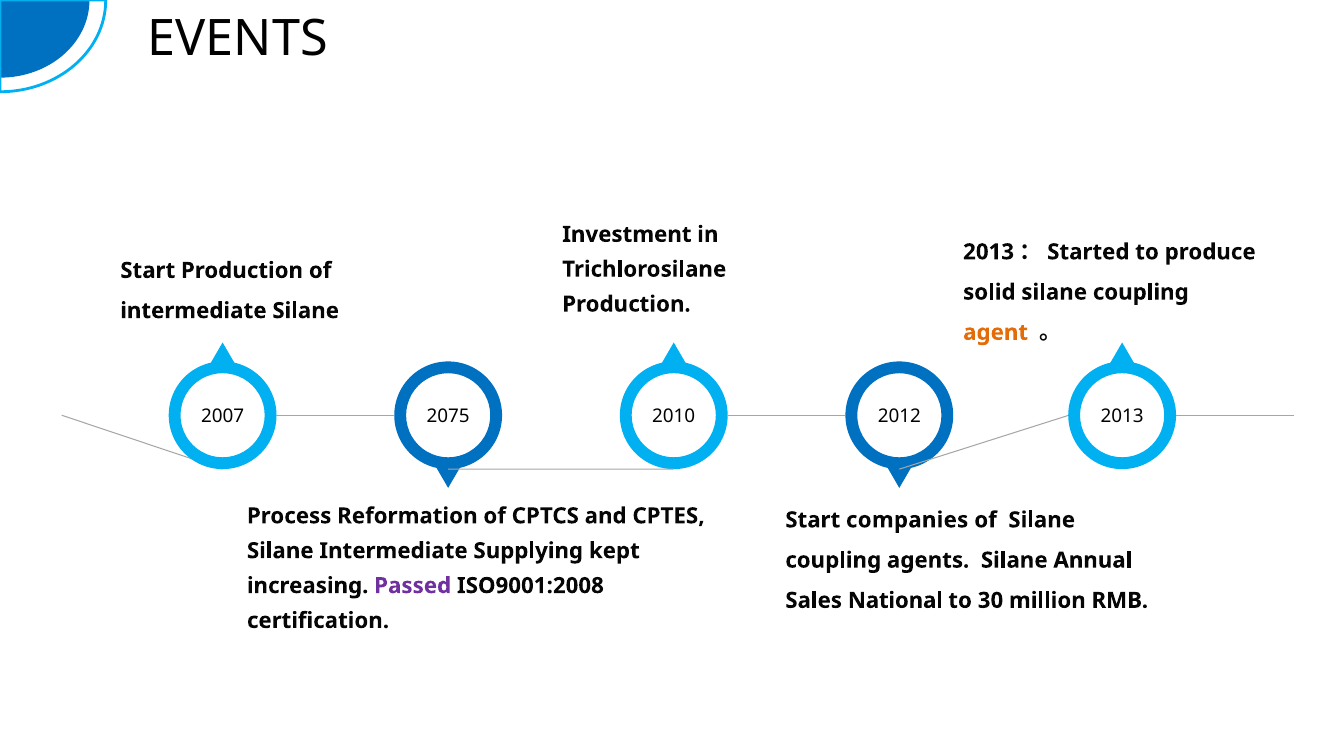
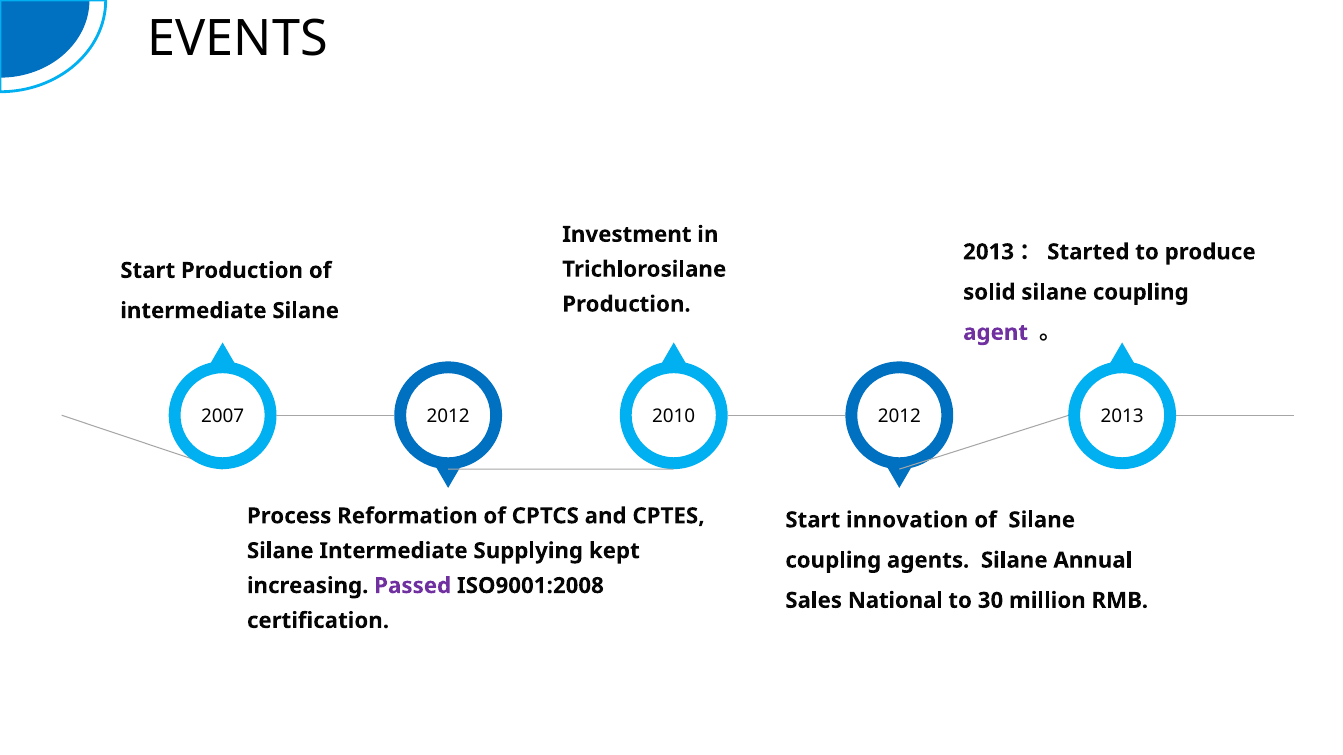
agent colour: orange -> purple
2007 2075: 2075 -> 2012
companies: companies -> innovation
